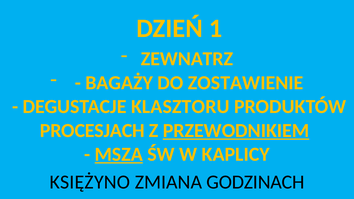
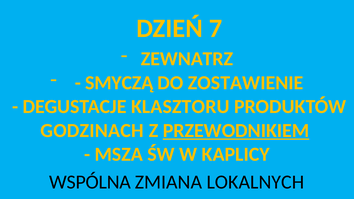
1: 1 -> 7
BAGAŻY: BAGAŻY -> SMYCZĄ
PROCESJACH: PROCESJACH -> GODZINACH
MSZA underline: present -> none
KSIĘŻYNO: KSIĘŻYNO -> WSPÓLNA
GODZINACH: GODZINACH -> LOKALNYCH
